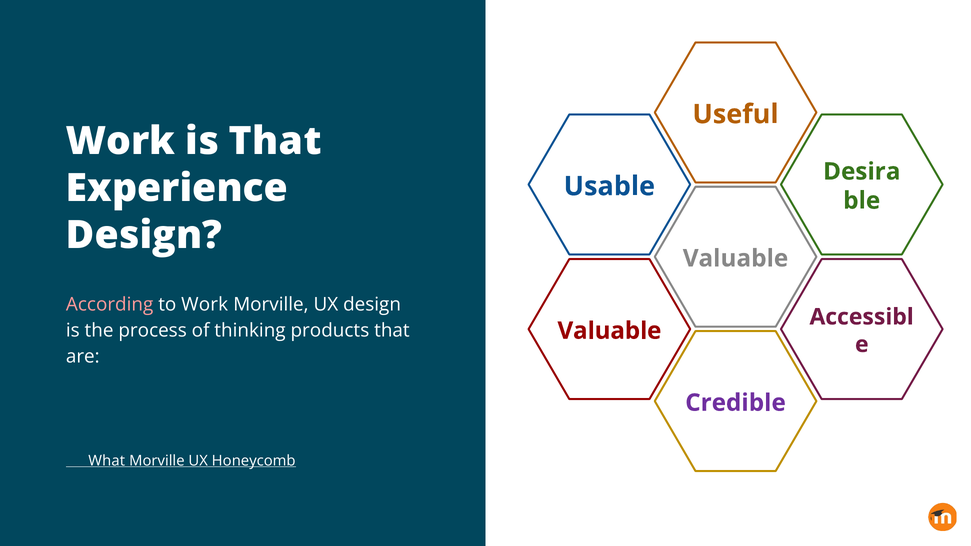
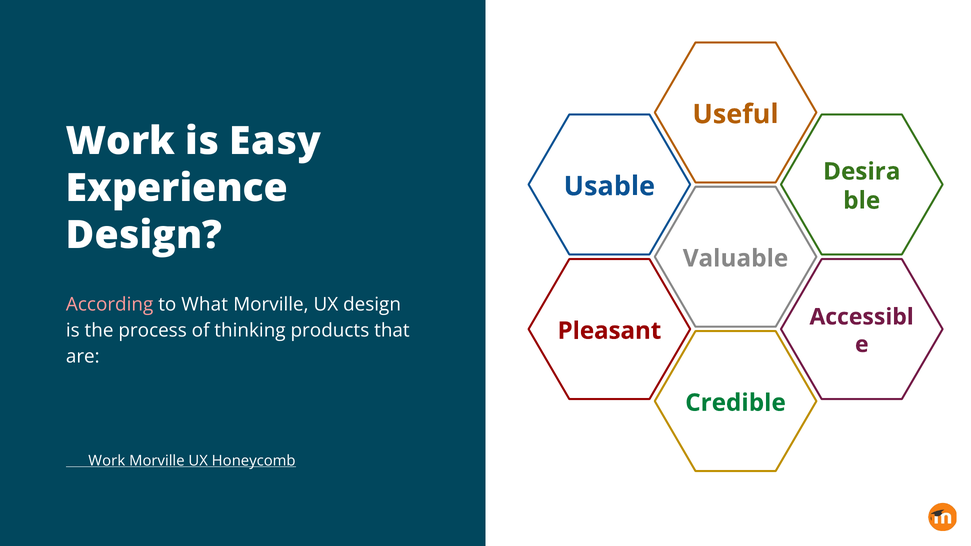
is That: That -> Easy
to Work: Work -> What
Valuable at (609, 331): Valuable -> Pleasant
Credible colour: purple -> green
What at (107, 461): What -> Work
